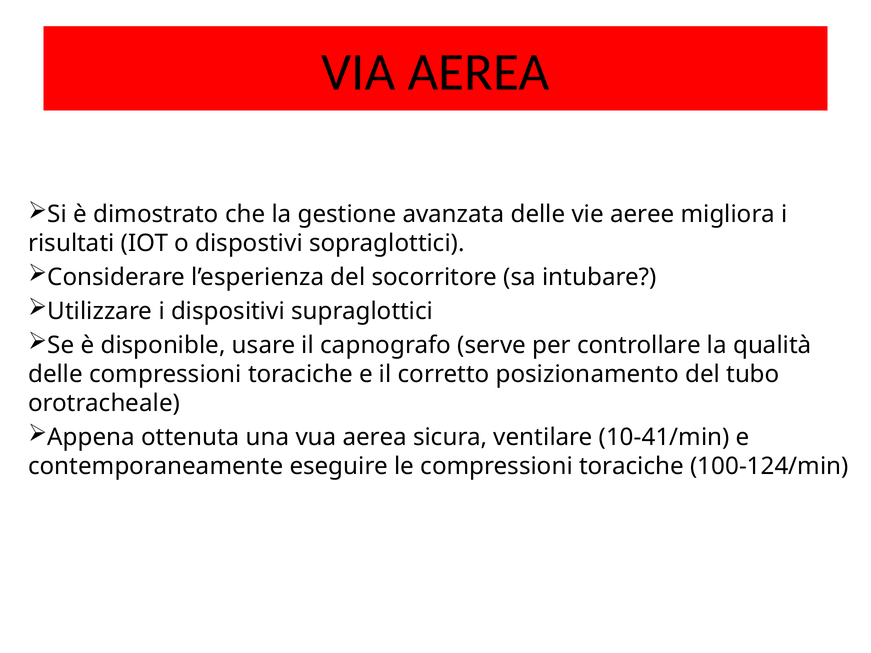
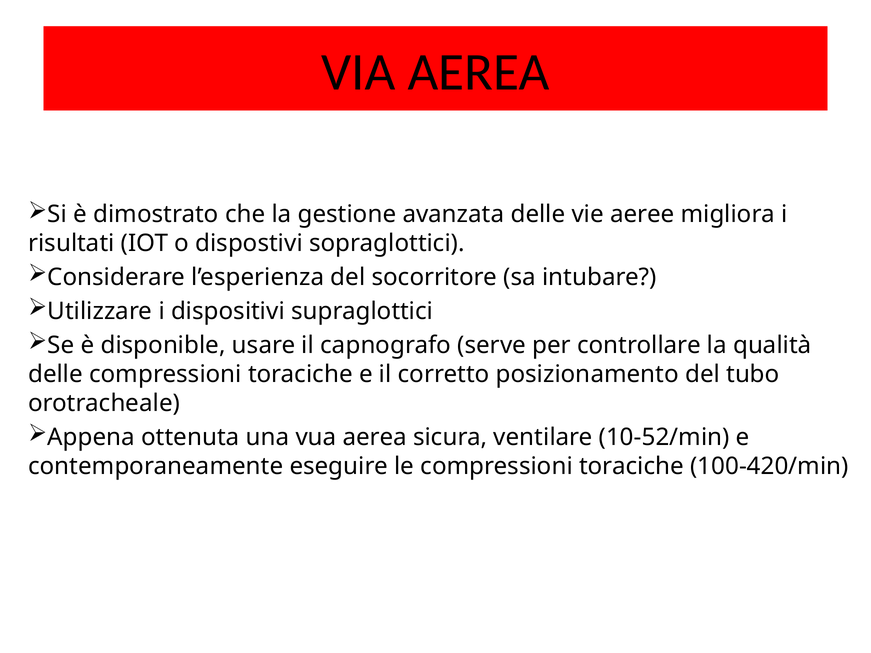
10-41/min: 10-41/min -> 10-52/min
100-124/min: 100-124/min -> 100-420/min
